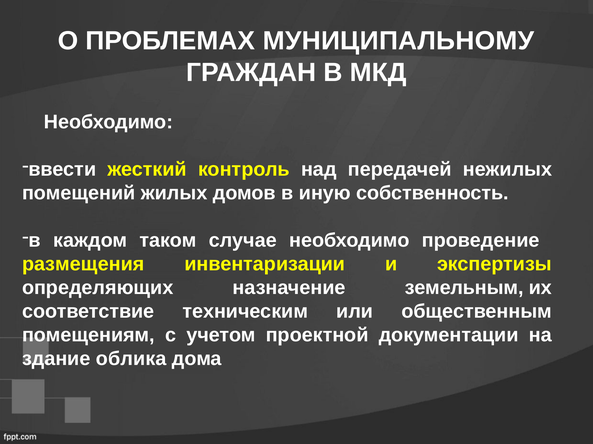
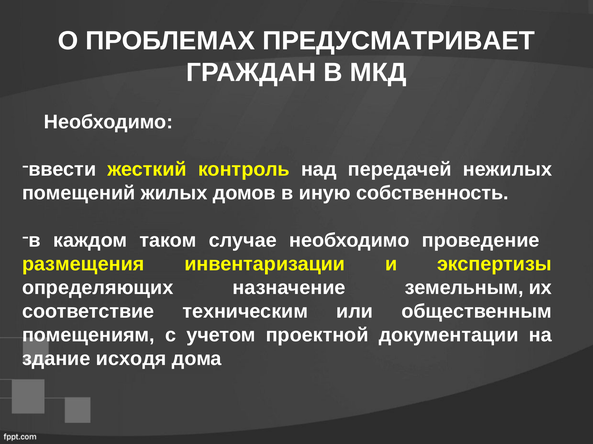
МУНИЦИПАЛЬНОМУ: МУНИЦИПАЛЬНОМУ -> ПРЕДУСМАТРИВАЕТ
облика: облика -> исходя
